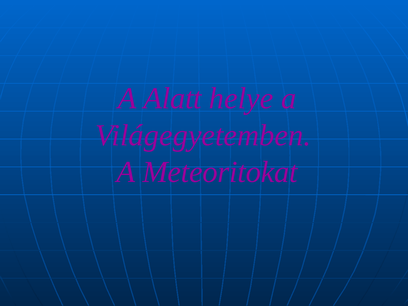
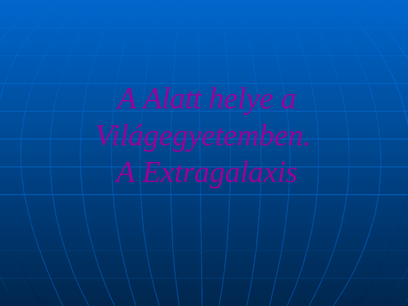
Meteoritokat: Meteoritokat -> Extragalaxis
